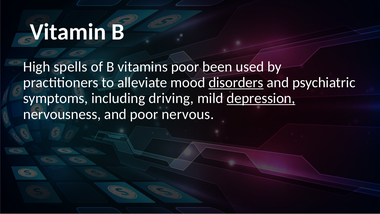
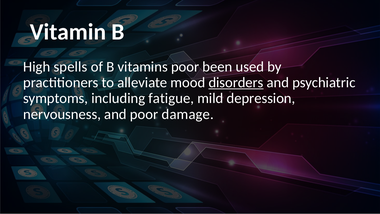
driving: driving -> fatigue
depression underline: present -> none
nervous: nervous -> damage
